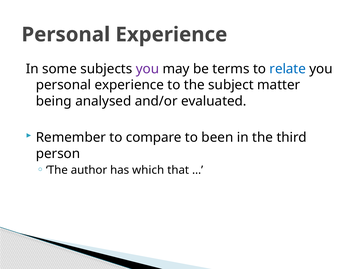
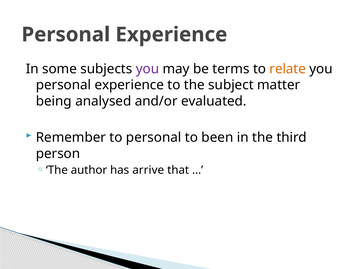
relate colour: blue -> orange
to compare: compare -> personal
which: which -> arrive
